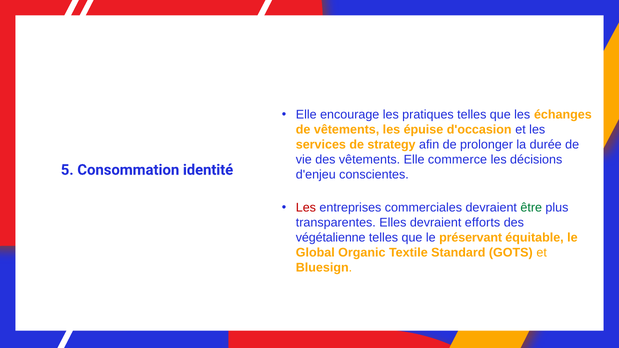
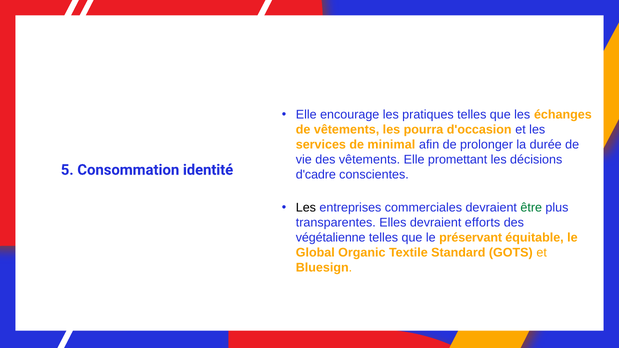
épuise: épuise -> pourra
strategy: strategy -> minimal
commerce: commerce -> promettant
d'enjeu: d'enjeu -> d'cadre
Les at (306, 208) colour: red -> black
